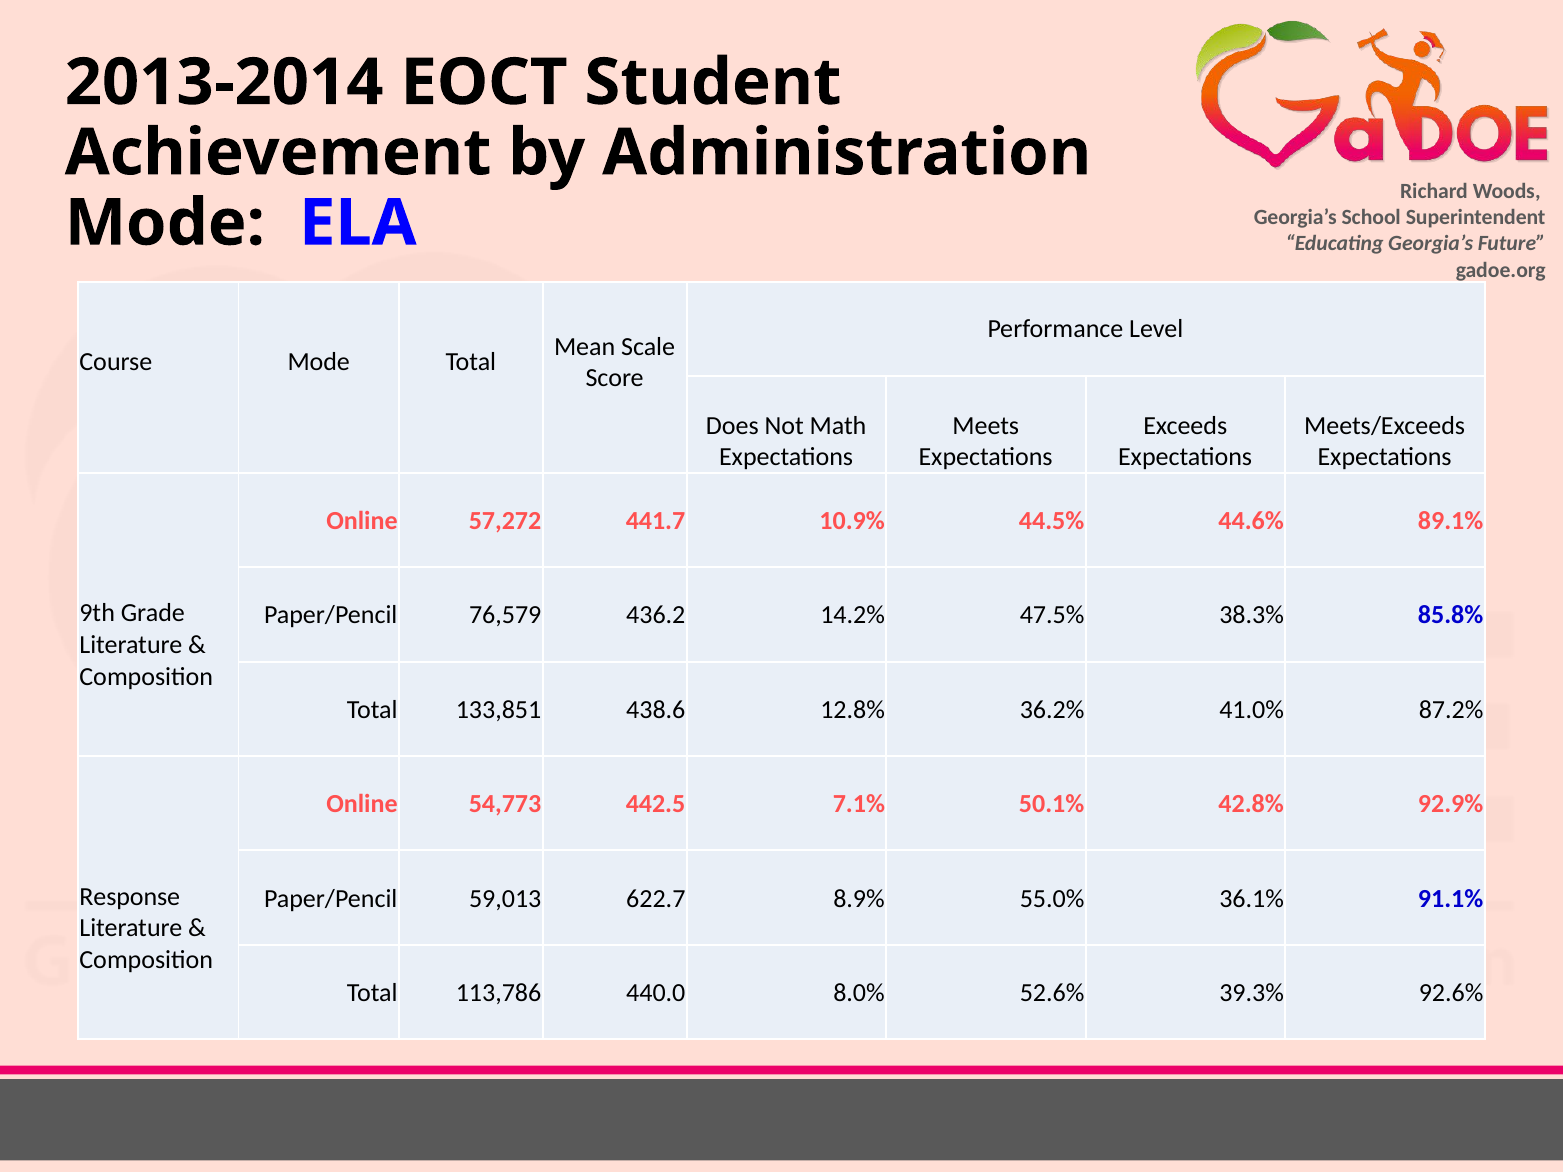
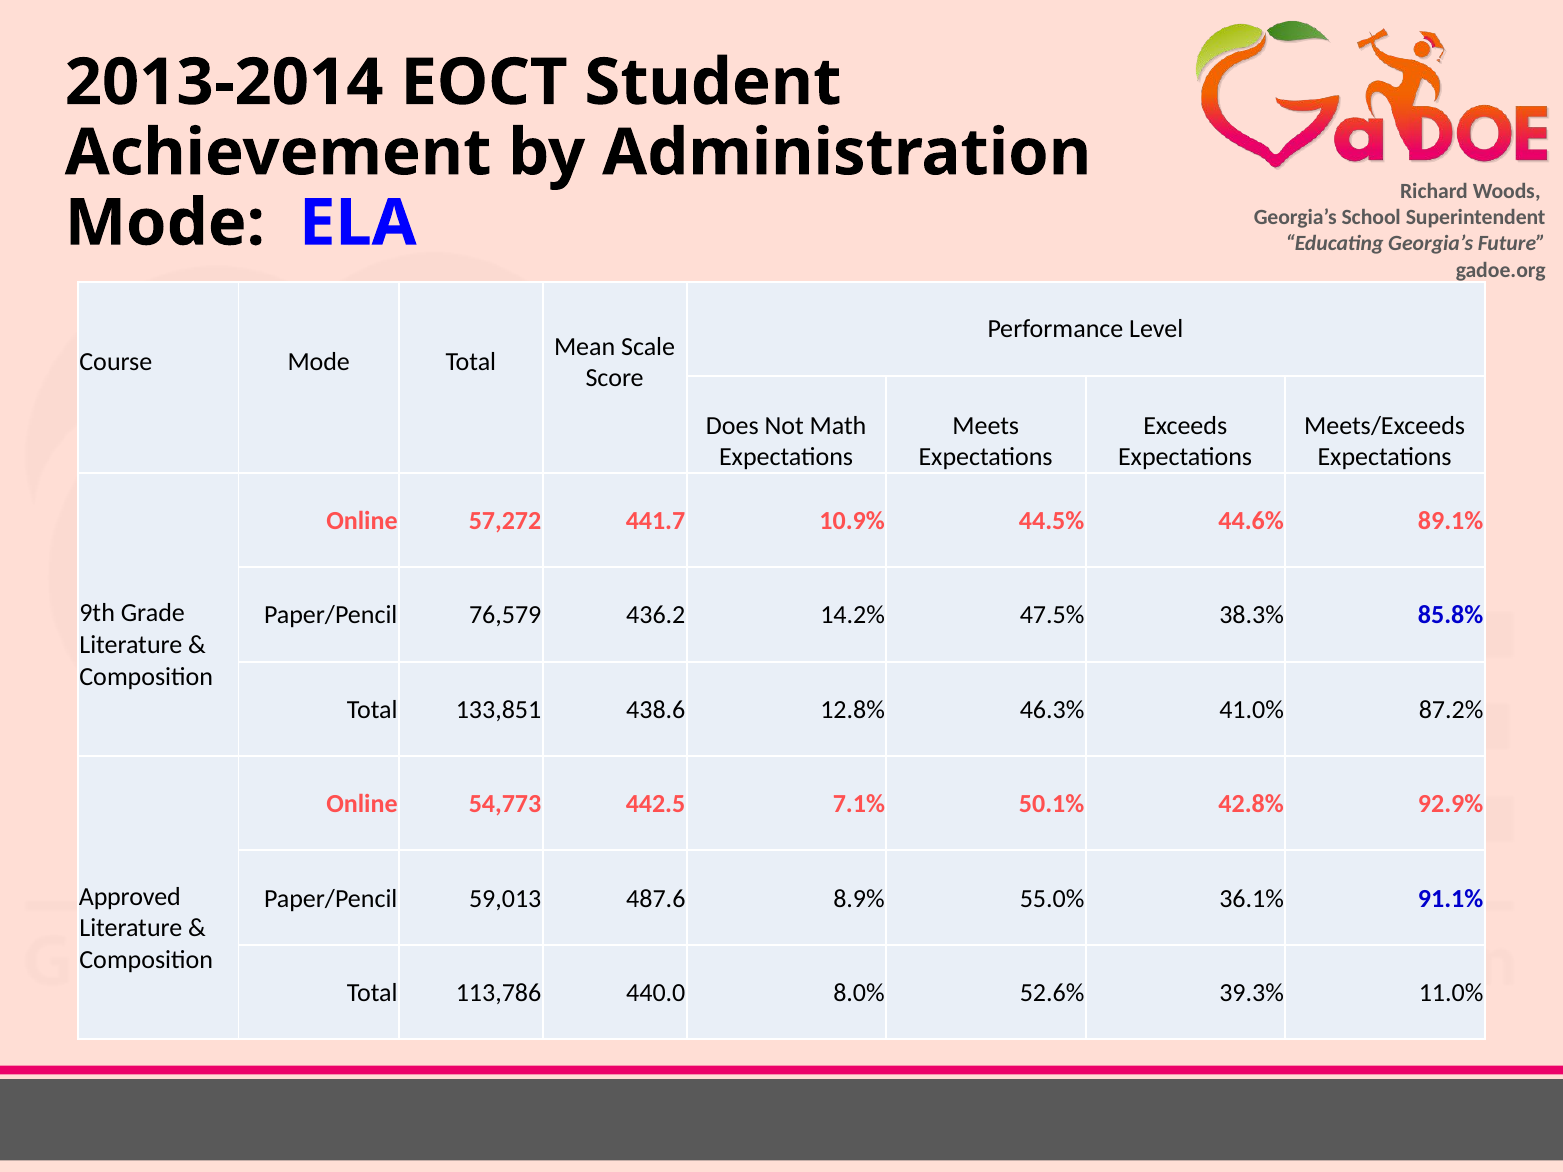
36.2%: 36.2% -> 46.3%
Response: Response -> Approved
622.7: 622.7 -> 487.6
92.6%: 92.6% -> 11.0%
